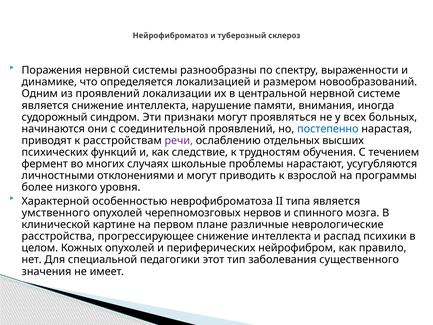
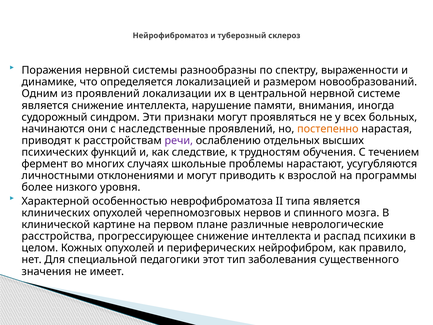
соединительной: соединительной -> наследственные
постепенно colour: blue -> orange
умственного: умственного -> клинических
